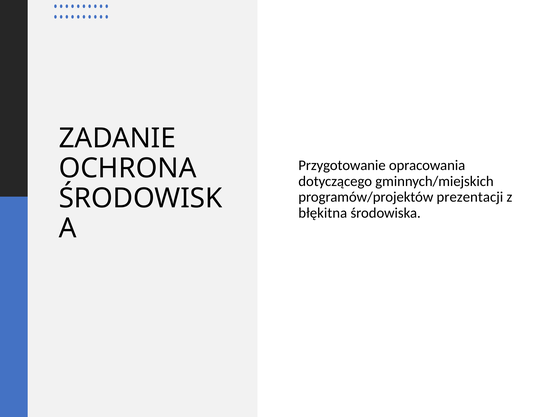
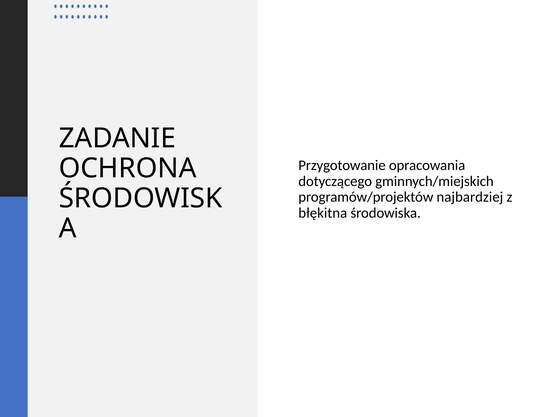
prezentacji: prezentacji -> najbardziej
